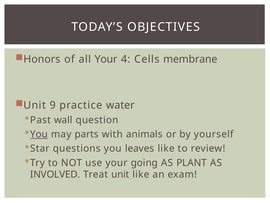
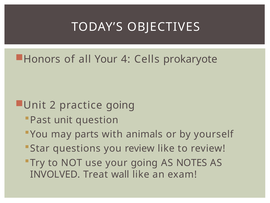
membrane: membrane -> prokaryote
9: 9 -> 2
practice water: water -> going
Past wall: wall -> unit
You at (39, 134) underline: present -> none
you leaves: leaves -> review
PLANT: PLANT -> NOTES
Treat unit: unit -> wall
